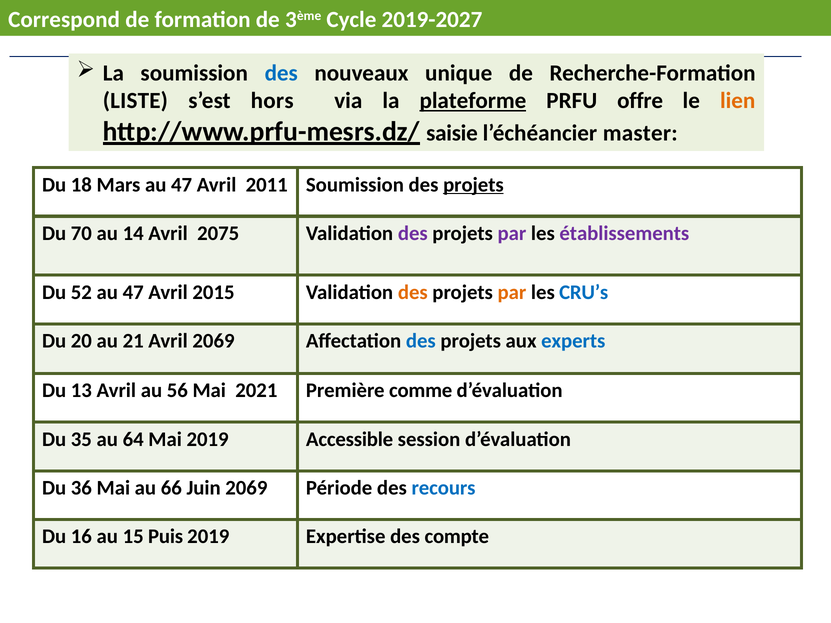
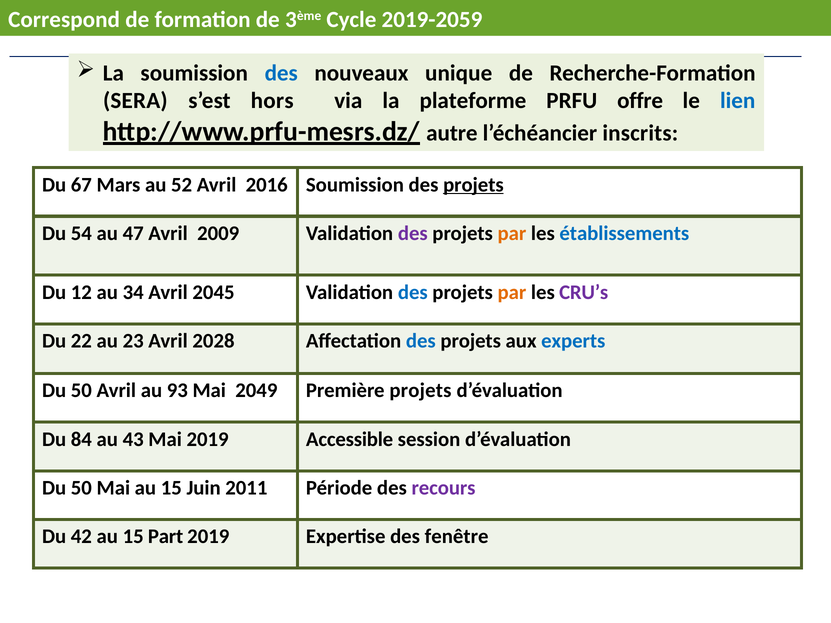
2019-2027: 2019-2027 -> 2019-2059
LISTE: LISTE -> SERA
plateforme underline: present -> none
lien colour: orange -> blue
saisie: saisie -> autre
master: master -> inscrits
18: 18 -> 67
Mars au 47: 47 -> 52
2011: 2011 -> 2016
70: 70 -> 54
14: 14 -> 47
2075: 2075 -> 2009
par at (512, 233) colour: purple -> orange
établissements colour: purple -> blue
52: 52 -> 12
47 at (133, 292): 47 -> 34
2015: 2015 -> 2045
des at (413, 292) colour: orange -> blue
CRU’s colour: blue -> purple
20: 20 -> 22
21: 21 -> 23
Avril 2069: 2069 -> 2028
13 at (81, 391): 13 -> 50
56: 56 -> 93
2021: 2021 -> 2049
Première comme: comme -> projets
35: 35 -> 84
64: 64 -> 43
36 at (81, 488): 36 -> 50
Mai au 66: 66 -> 15
Juin 2069: 2069 -> 2011
recours colour: blue -> purple
16: 16 -> 42
Puis: Puis -> Part
compte: compte -> fenêtre
